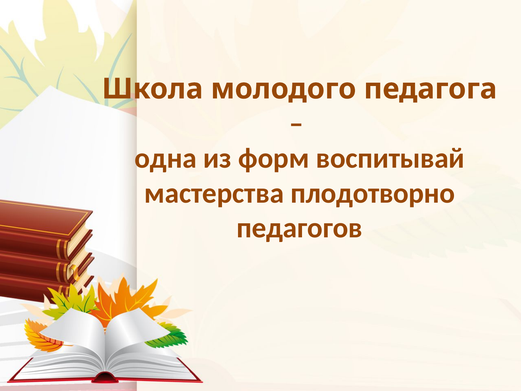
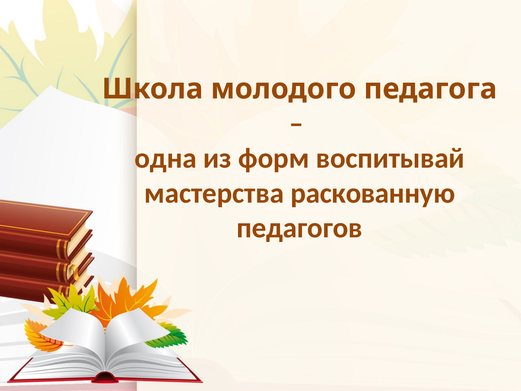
плодотворно: плодотворно -> раскованную
